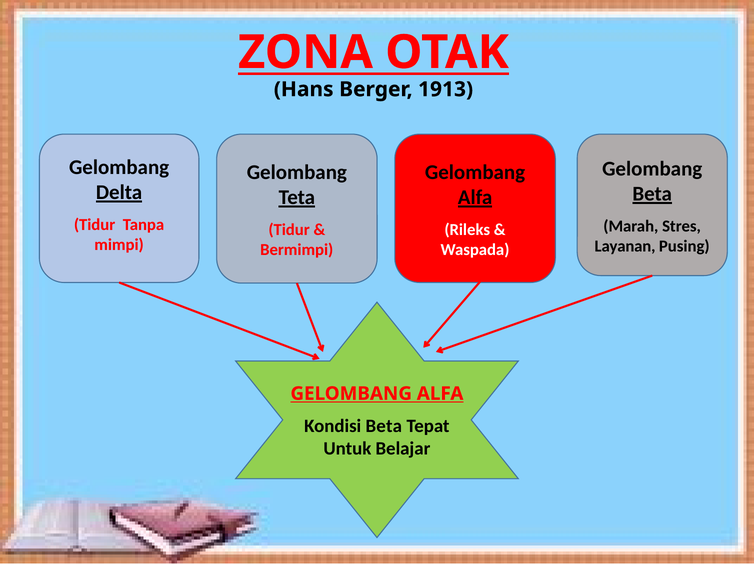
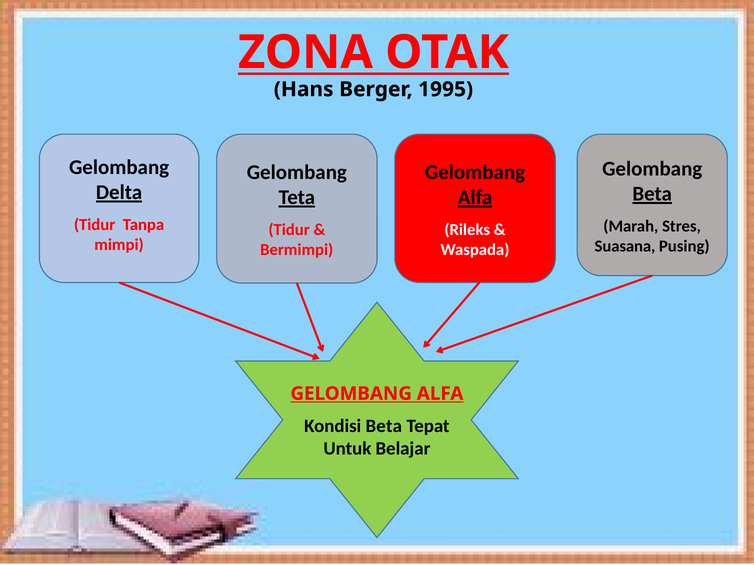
1913: 1913 -> 1995
Layanan: Layanan -> Suasana
